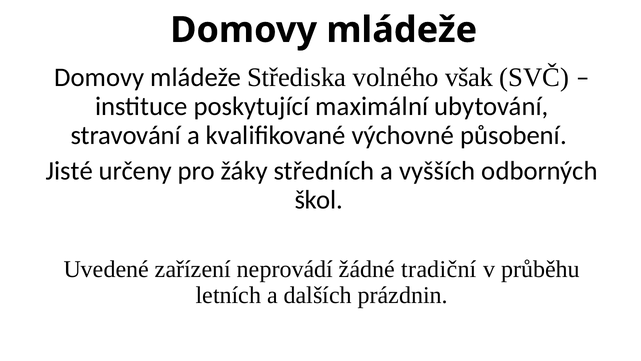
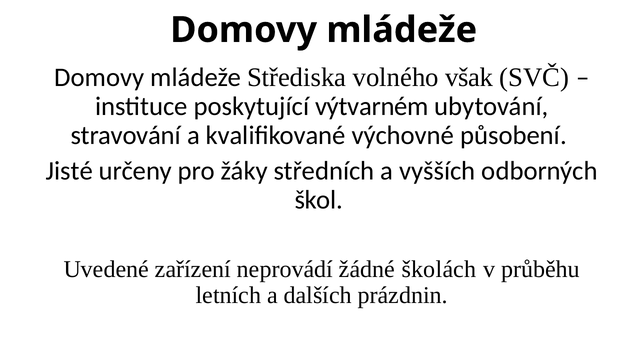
maximální: maximální -> výtvarném
tradiční: tradiční -> školách
